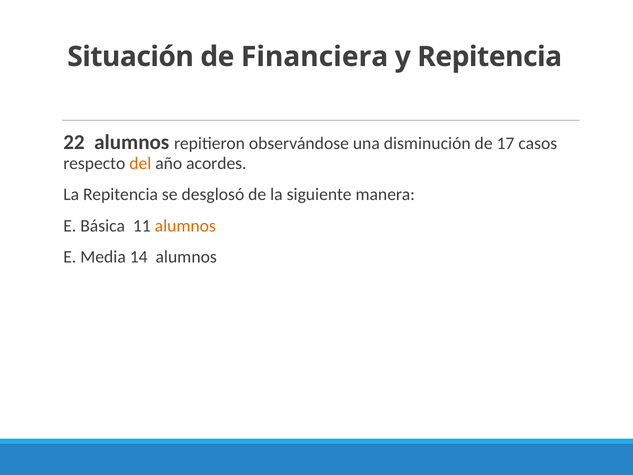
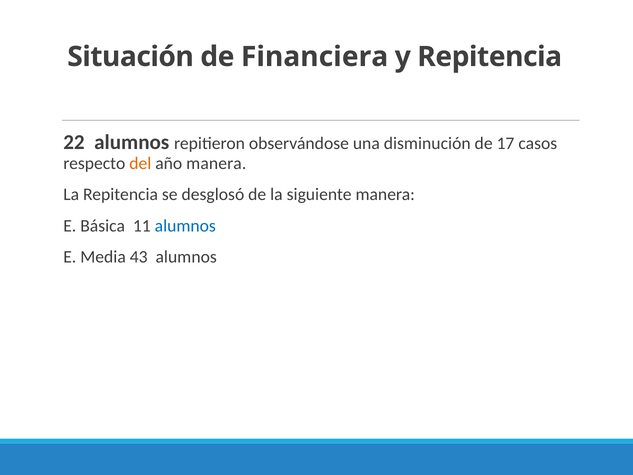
año acordes: acordes -> manera
alumnos at (185, 226) colour: orange -> blue
14: 14 -> 43
